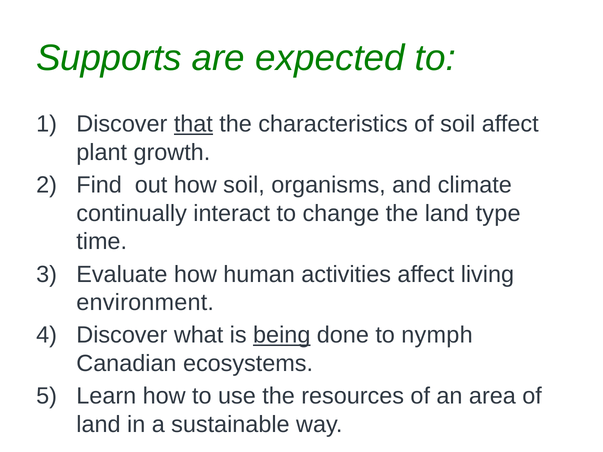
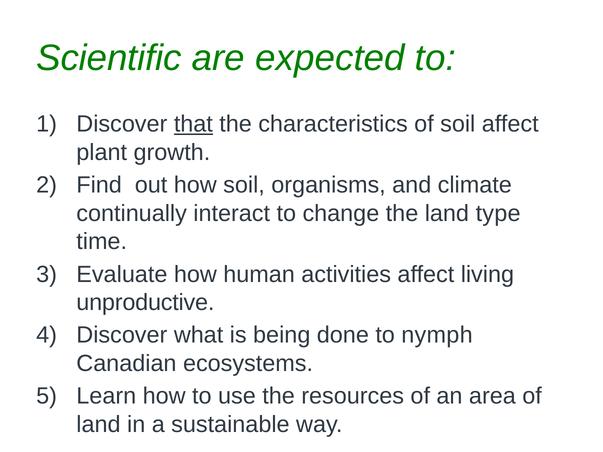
Supports: Supports -> Scientific
environment: environment -> unproductive
being underline: present -> none
